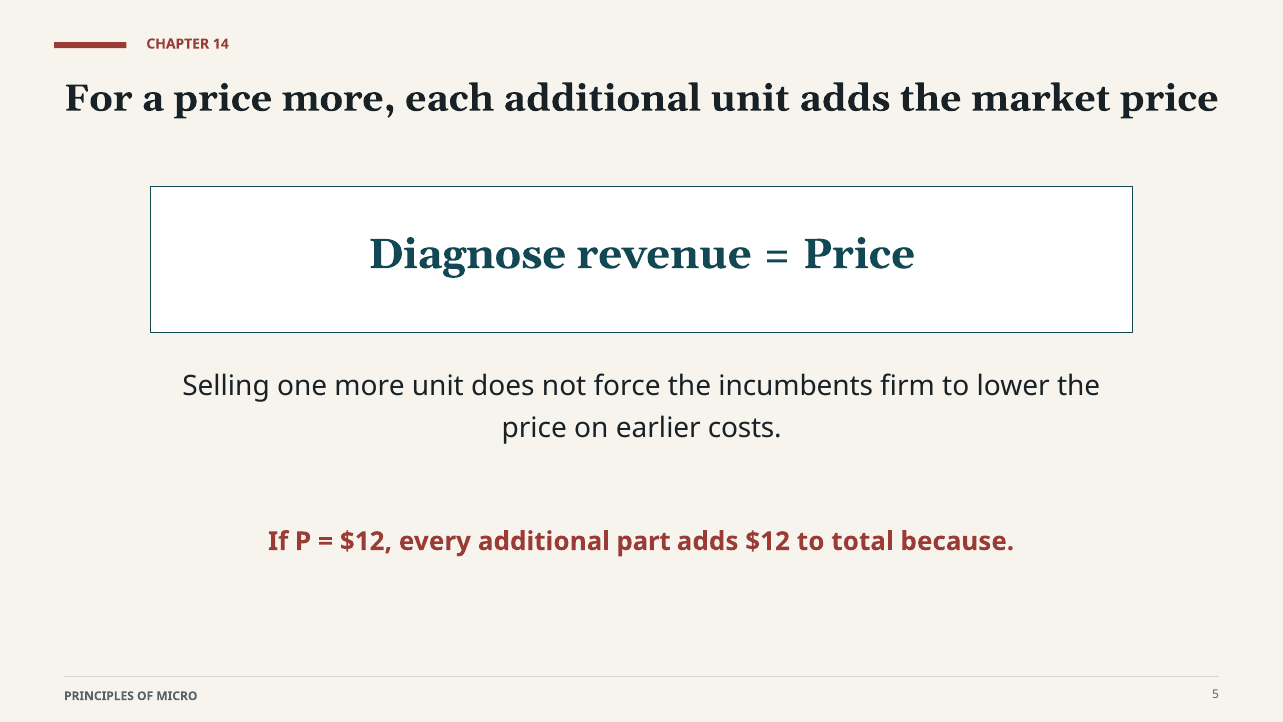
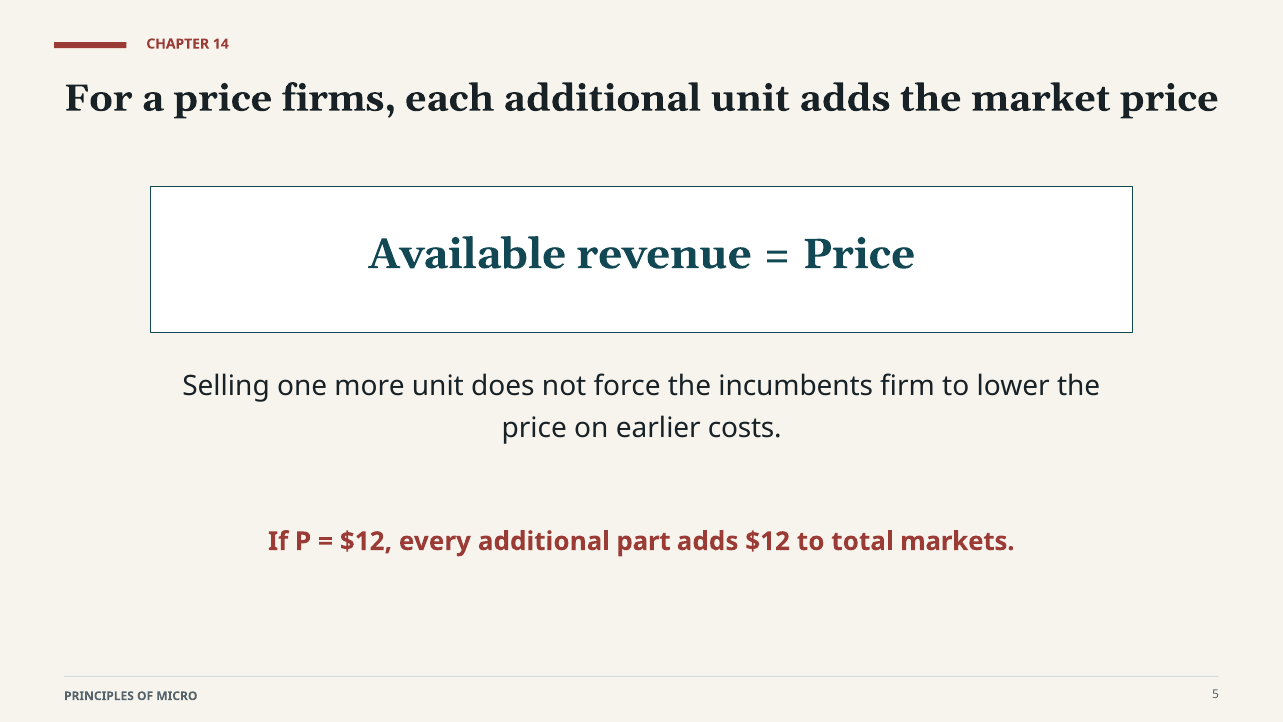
price more: more -> firms
Diagnose: Diagnose -> Available
because: because -> markets
